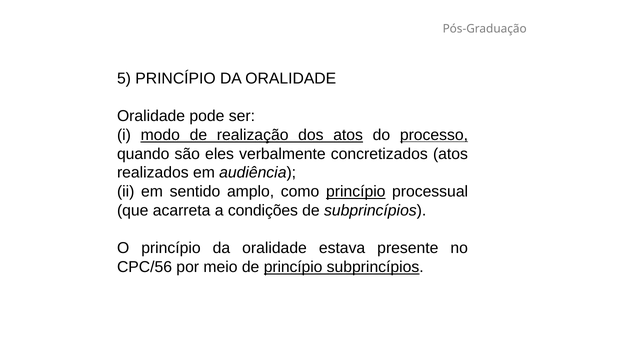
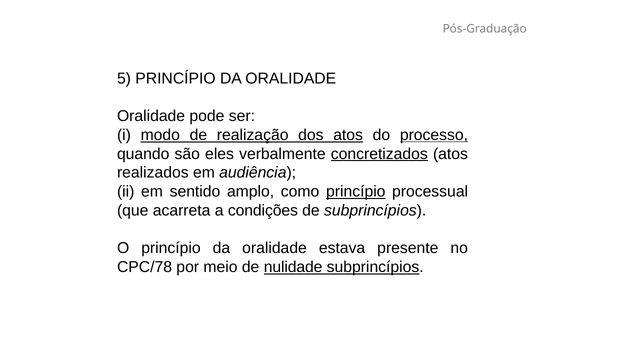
concretizados underline: none -> present
CPC/56: CPC/56 -> CPC/78
de princípio: princípio -> nulidade
